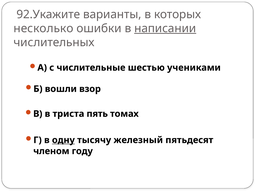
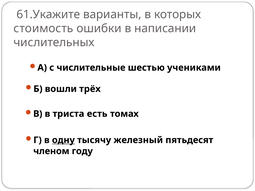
92.Укажите: 92.Укажите -> 61.Укажите
несколько: несколько -> стоимость
написании underline: present -> none
взор: взор -> трёх
пять: пять -> есть
